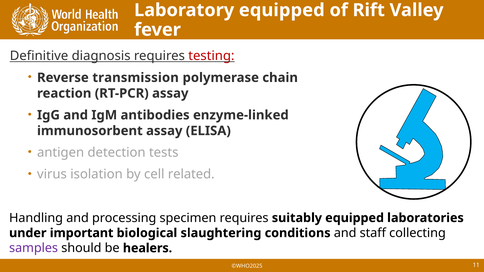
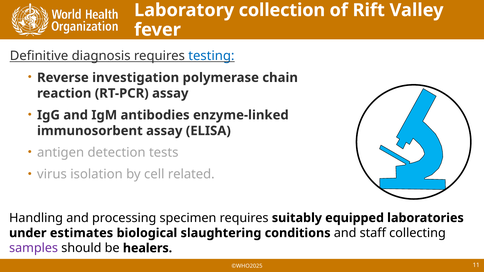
Laboratory equipped: equipped -> collection
testing colour: red -> blue
transmission: transmission -> investigation
important: important -> estimates
